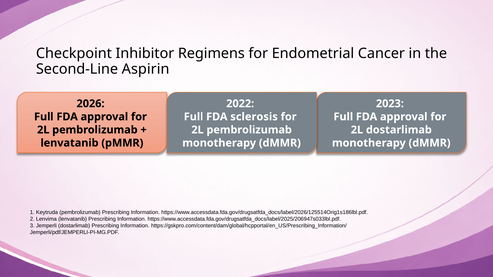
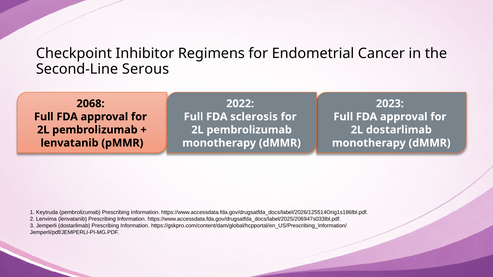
Aspirin: Aspirin -> Serous
2026: 2026 -> 2068
